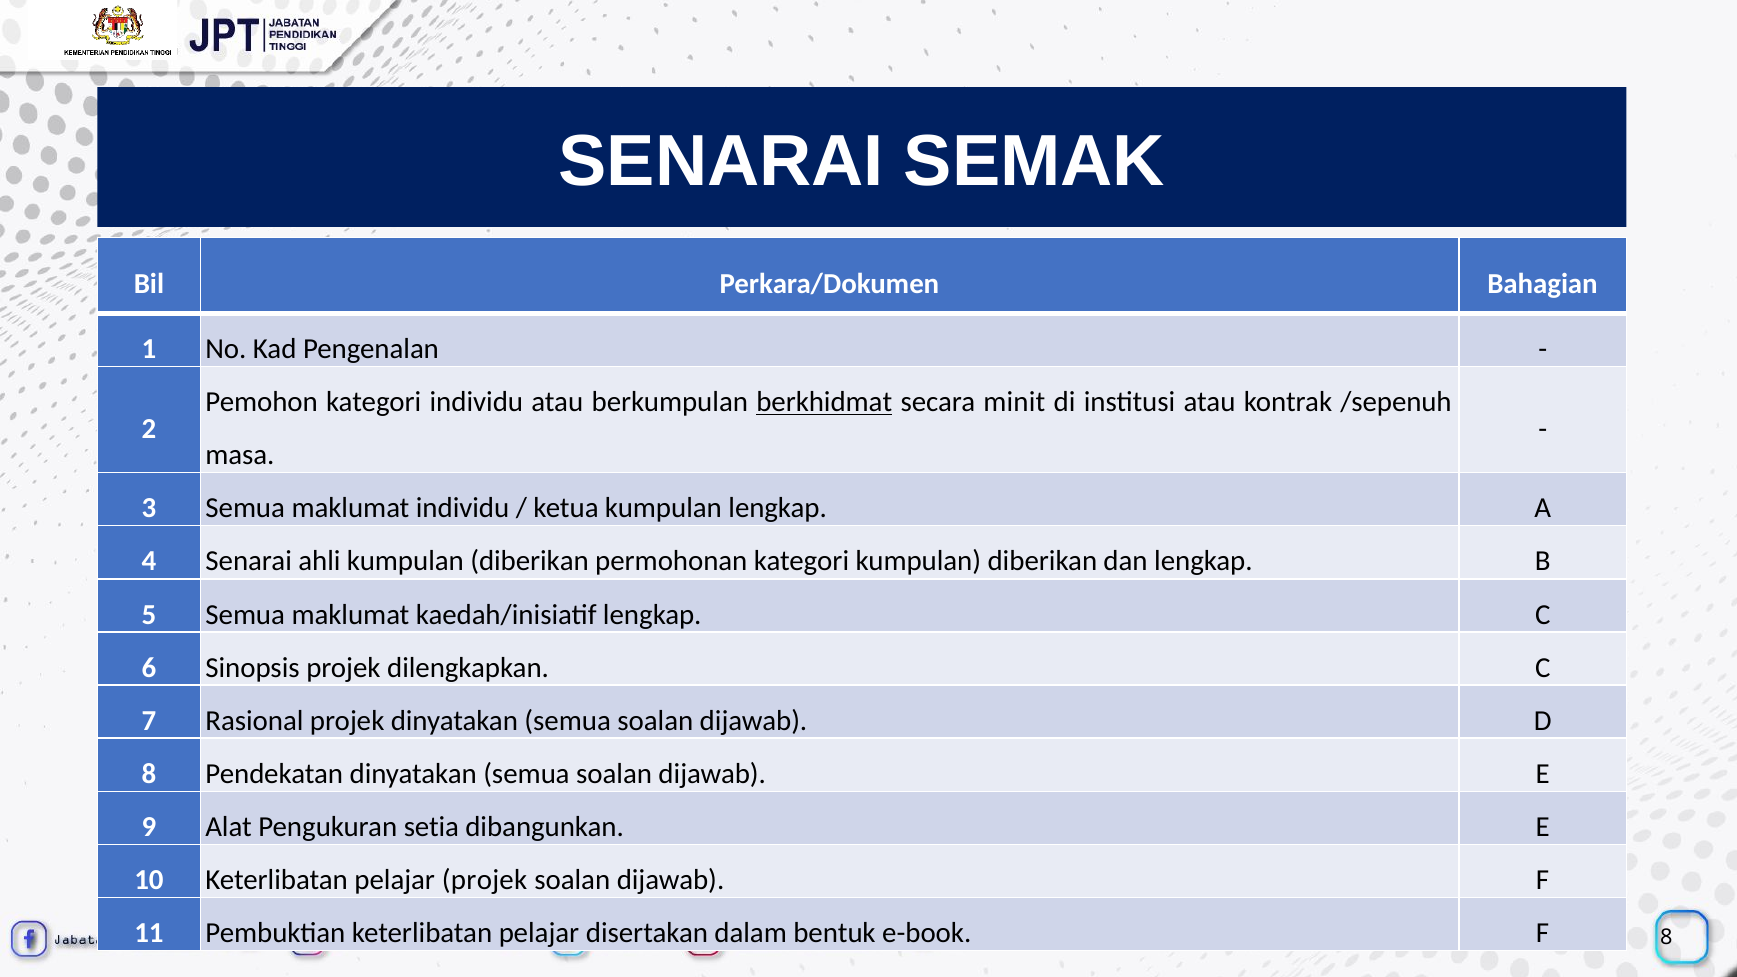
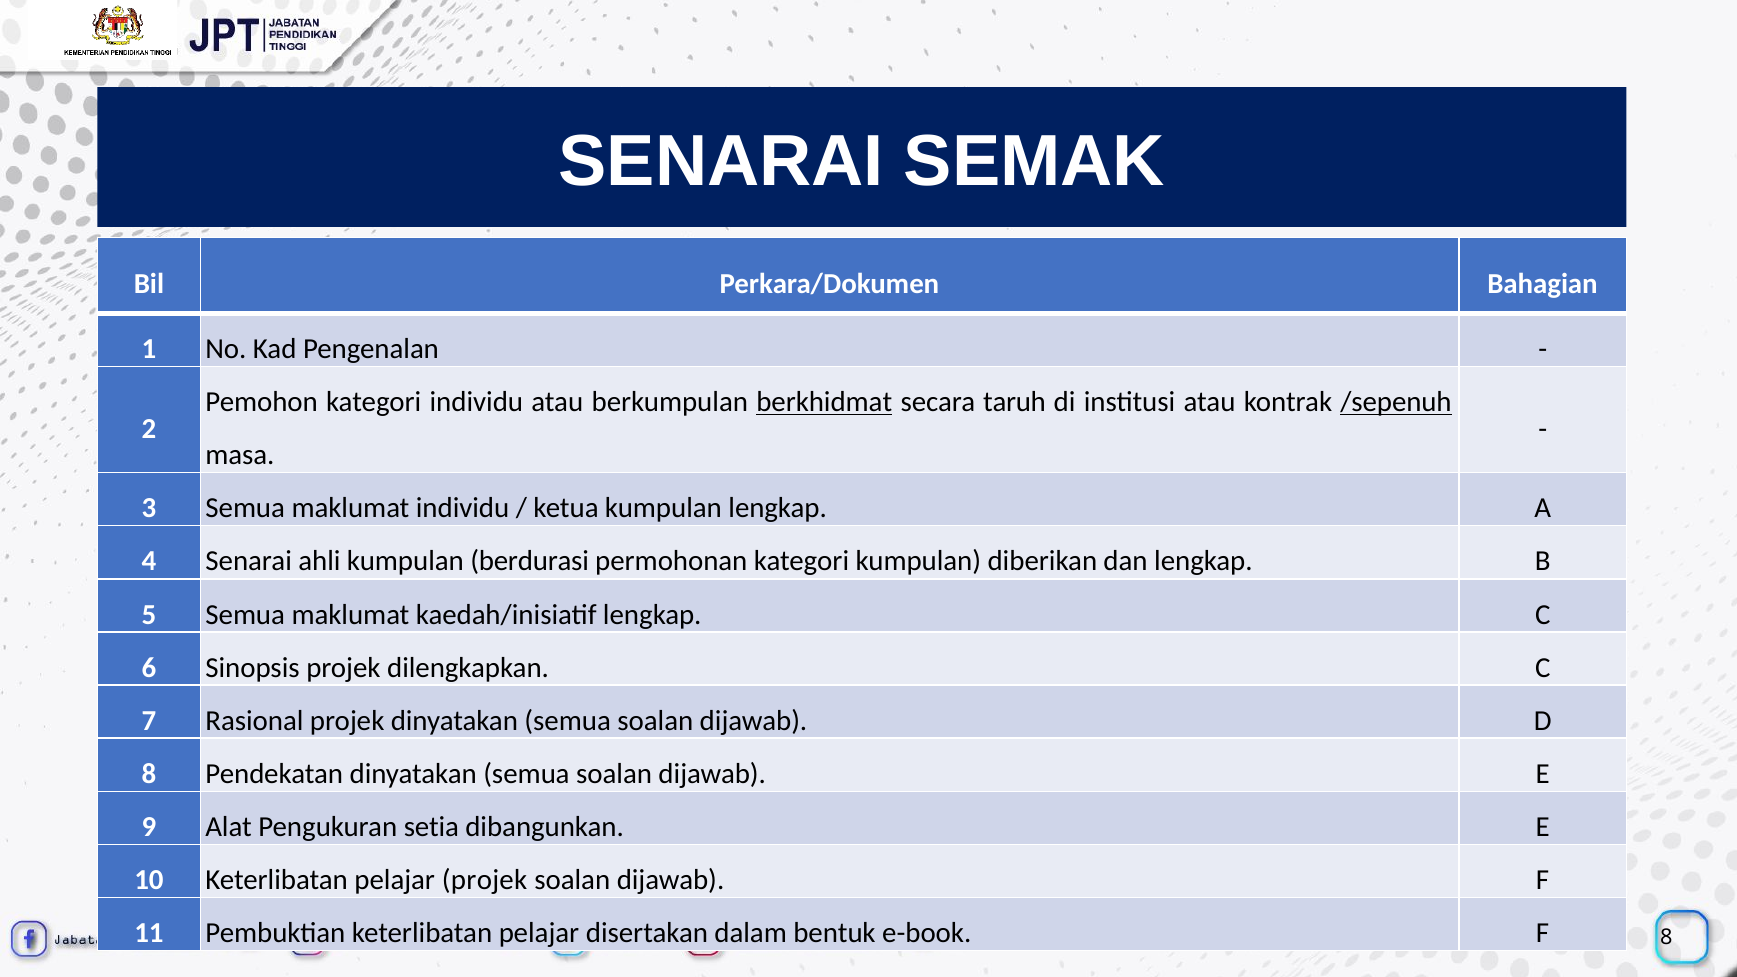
minit: minit -> taruh
/sepenuh underline: none -> present
ahli kumpulan diberikan: diberikan -> berdurasi
